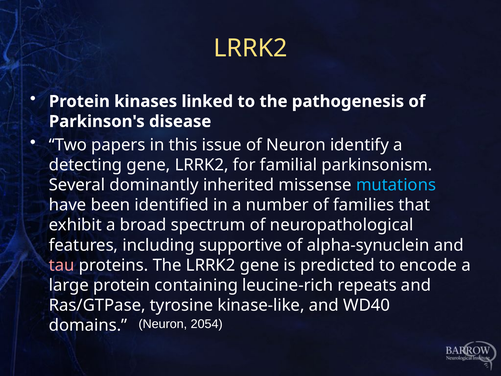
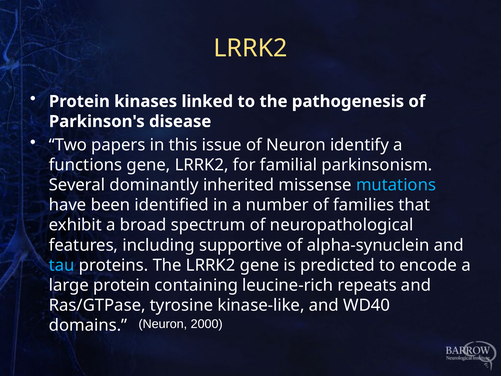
detecting: detecting -> functions
tau colour: pink -> light blue
2054: 2054 -> 2000
